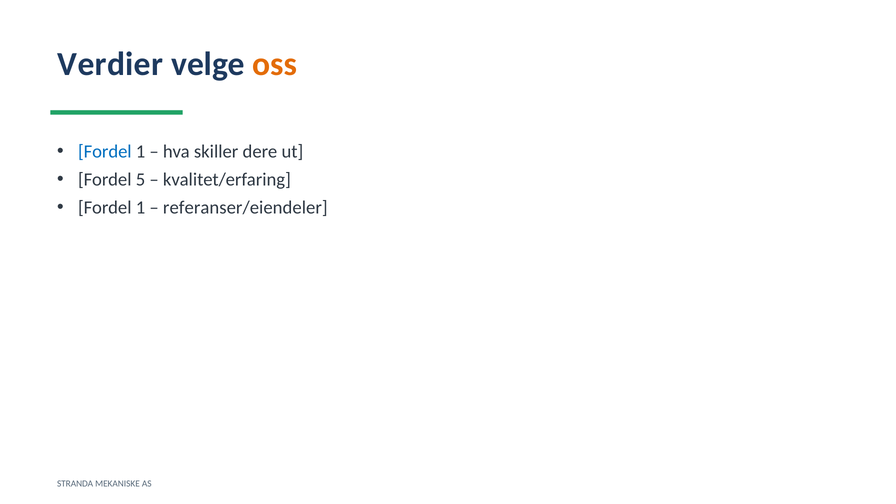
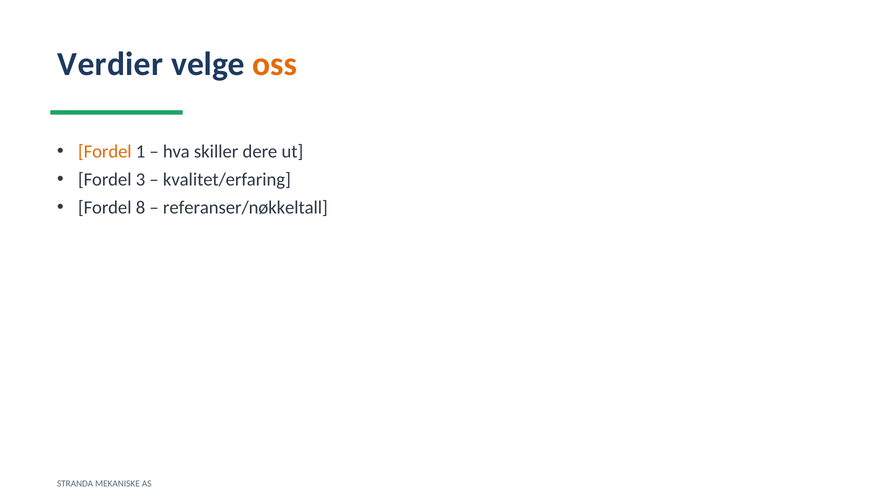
Fordel at (105, 152) colour: blue -> orange
5: 5 -> 3
1 at (141, 208): 1 -> 8
referanser/eiendeler: referanser/eiendeler -> referanser/nøkkeltall
